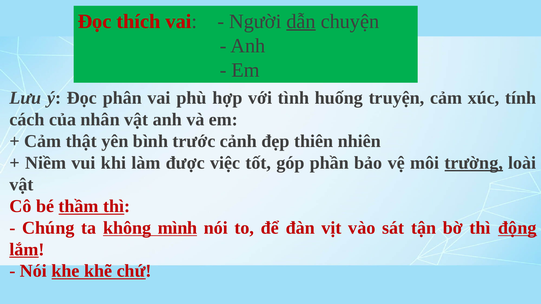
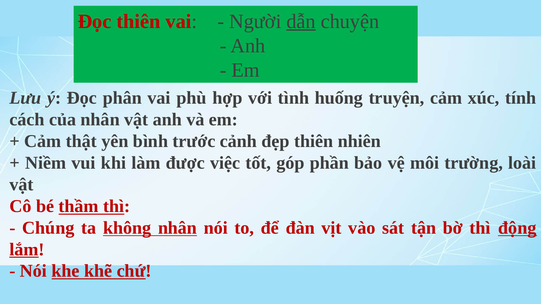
Đọc thích: thích -> thiên
trường underline: present -> none
không mình: mình -> nhân
